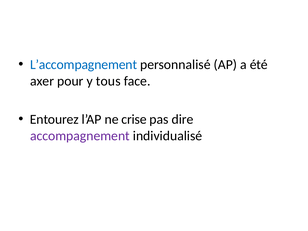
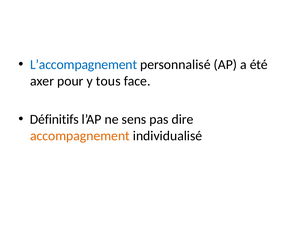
Entourez: Entourez -> Définitifs
crise: crise -> sens
accompagnement colour: purple -> orange
